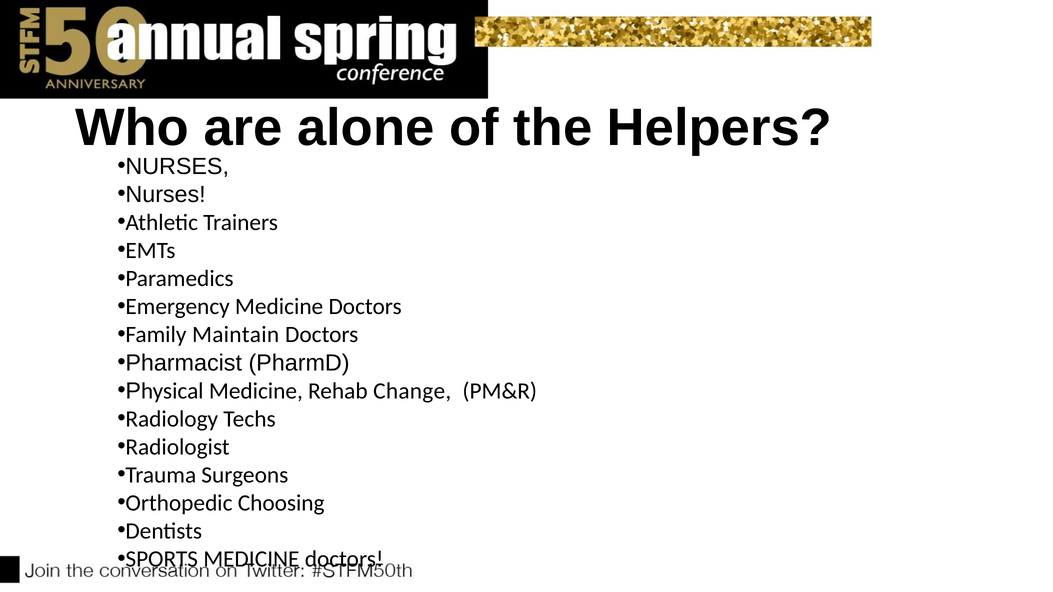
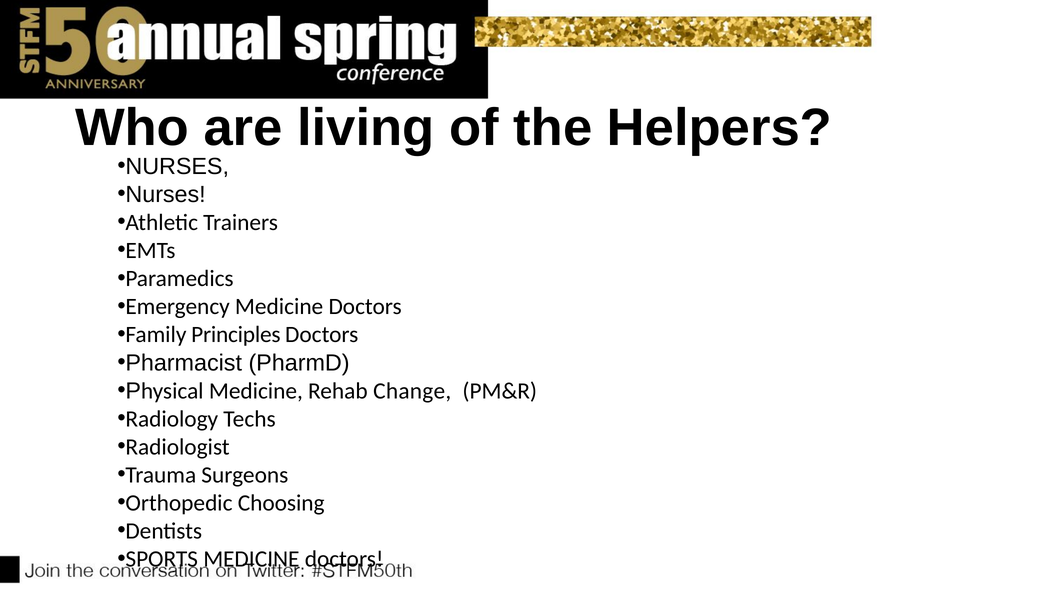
alone: alone -> living
Maintain: Maintain -> Principles
